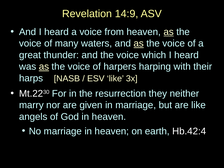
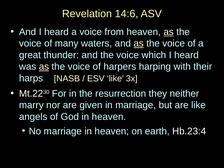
14:9: 14:9 -> 14:6
Hb.42:4: Hb.42:4 -> Hb.23:4
